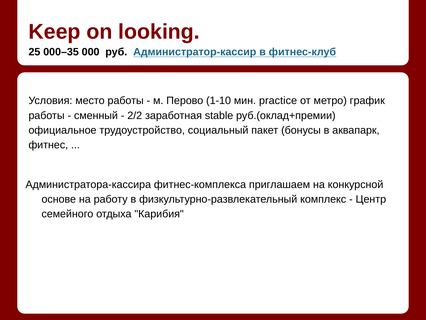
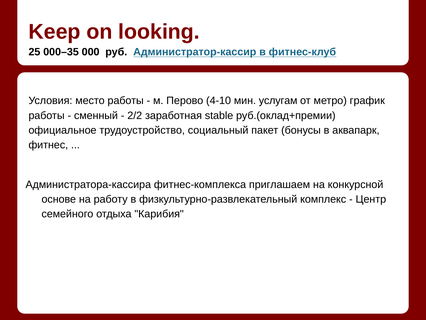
1-10: 1-10 -> 4-10
practice: practice -> услугам
